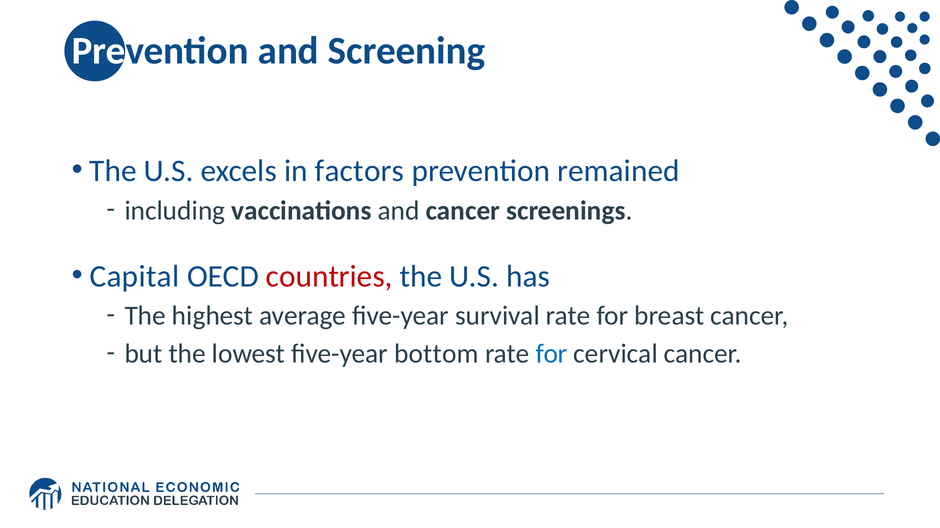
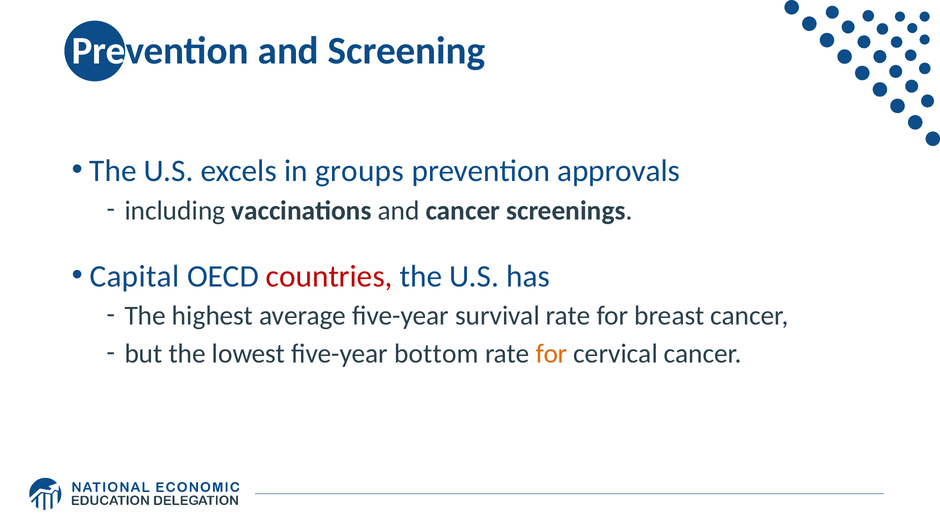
factors: factors -> groups
remained: remained -> approvals
for at (552, 354) colour: blue -> orange
